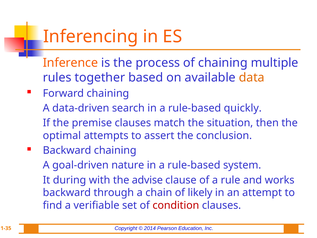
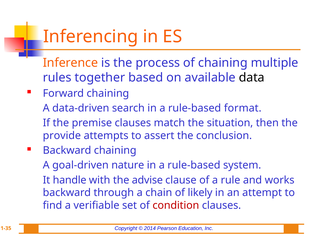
data colour: orange -> black
quickly: quickly -> format
optimal: optimal -> provide
during: during -> handle
